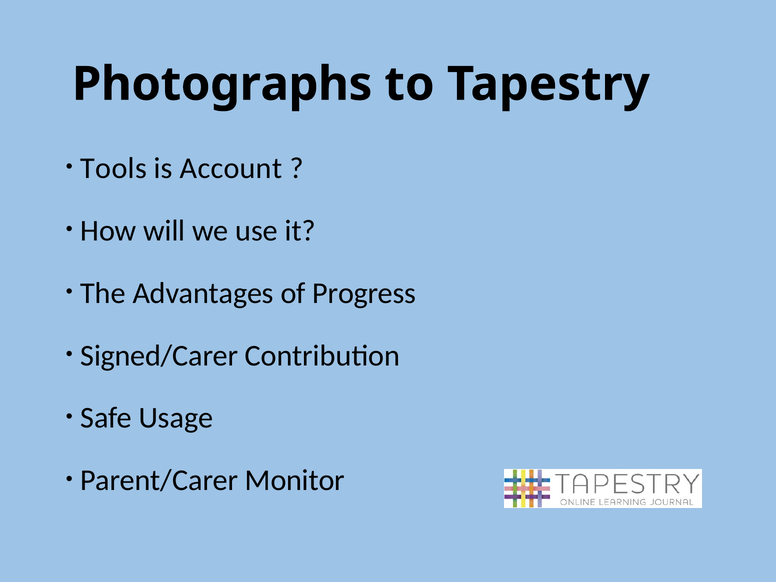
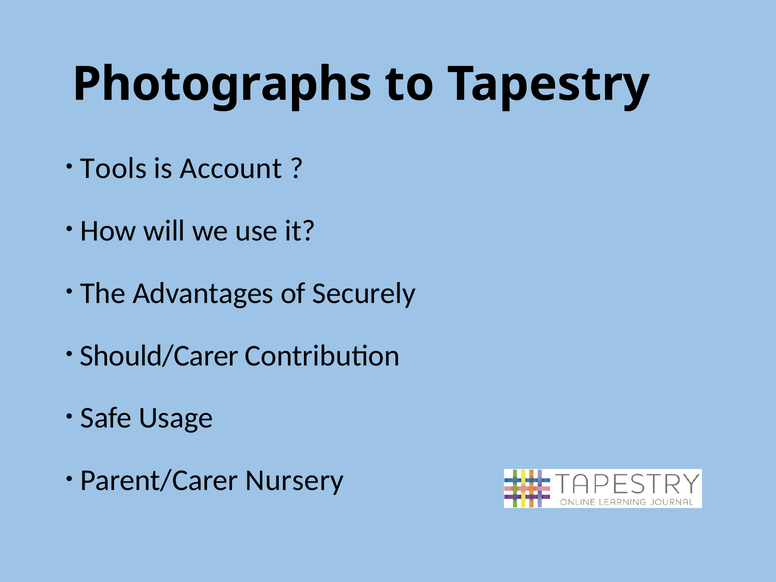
Progress: Progress -> Securely
Signed/Carer: Signed/Carer -> Should/Carer
Monitor: Monitor -> Nursery
